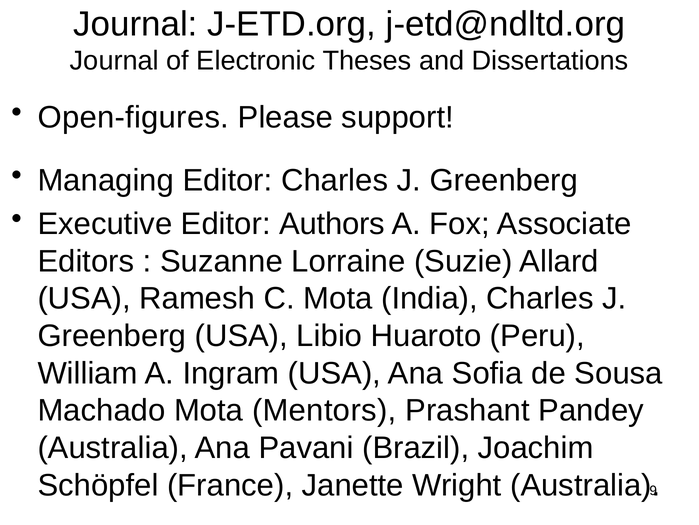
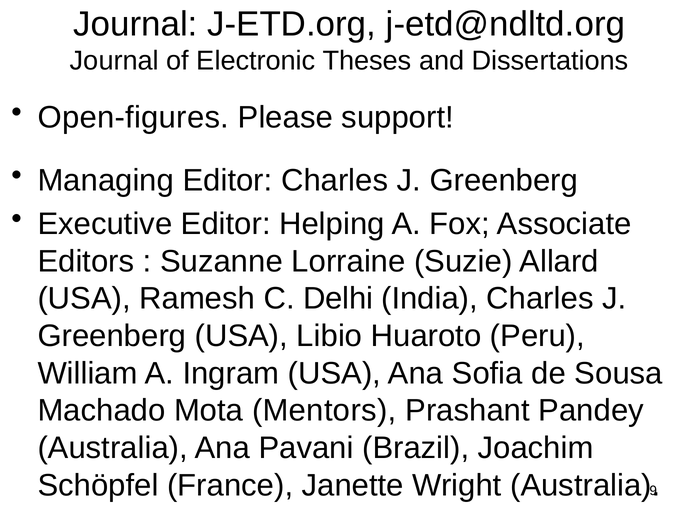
Authors: Authors -> Helping
C Mota: Mota -> Delhi
